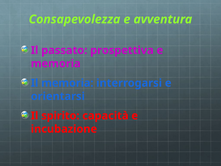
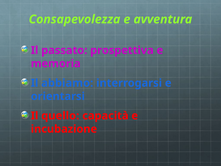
Il memoria: memoria -> abbiamo
spirito: spirito -> quello
